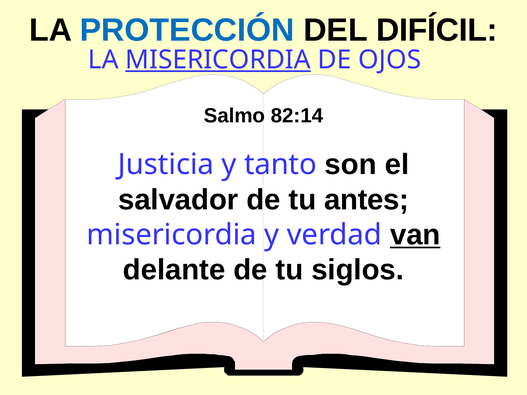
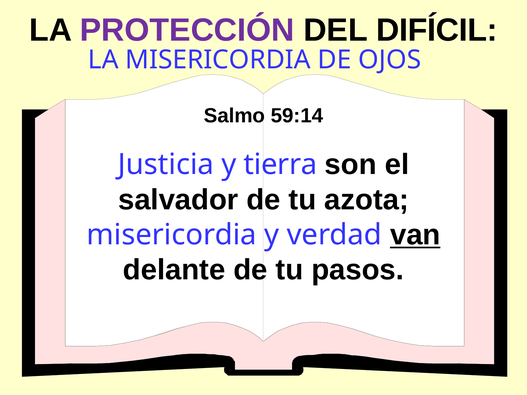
PROTECCIÓN colour: blue -> purple
MISERICORDIA at (218, 60) underline: present -> none
82:14: 82:14 -> 59:14
tanto: tanto -> tierra
antes: antes -> azota
siglos: siglos -> pasos
